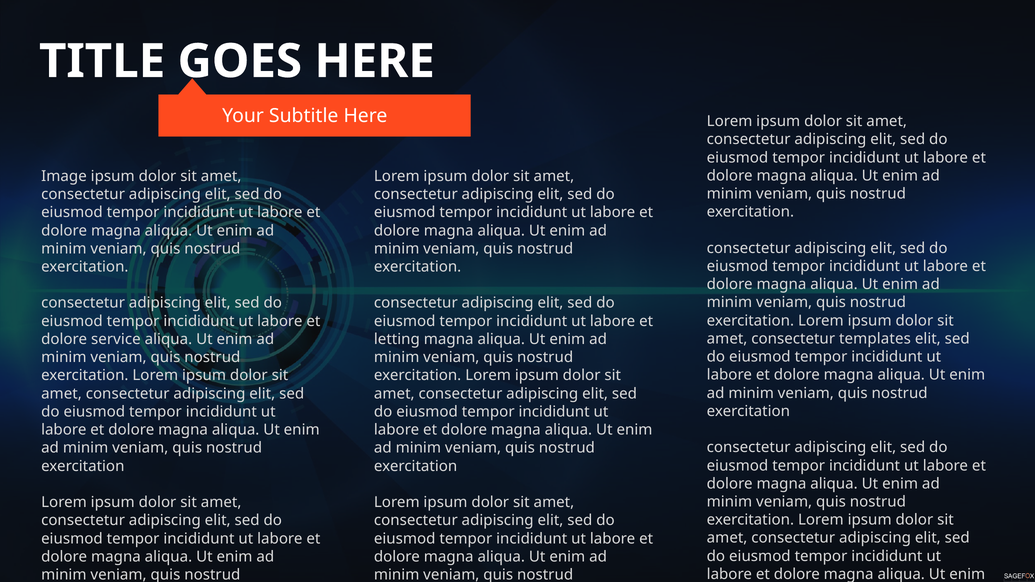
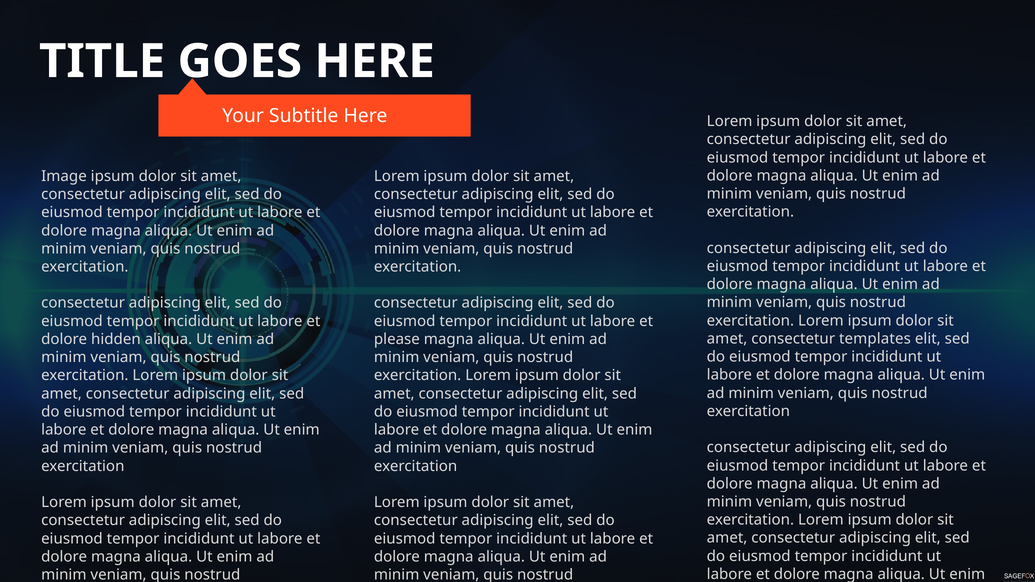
service: service -> hidden
letting: letting -> please
